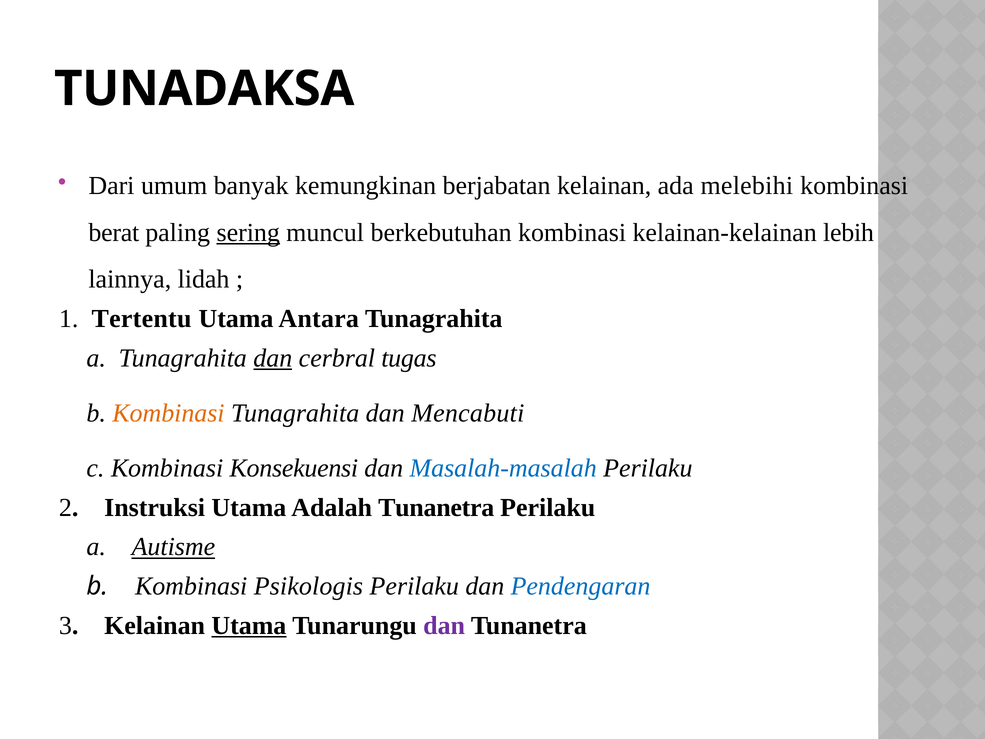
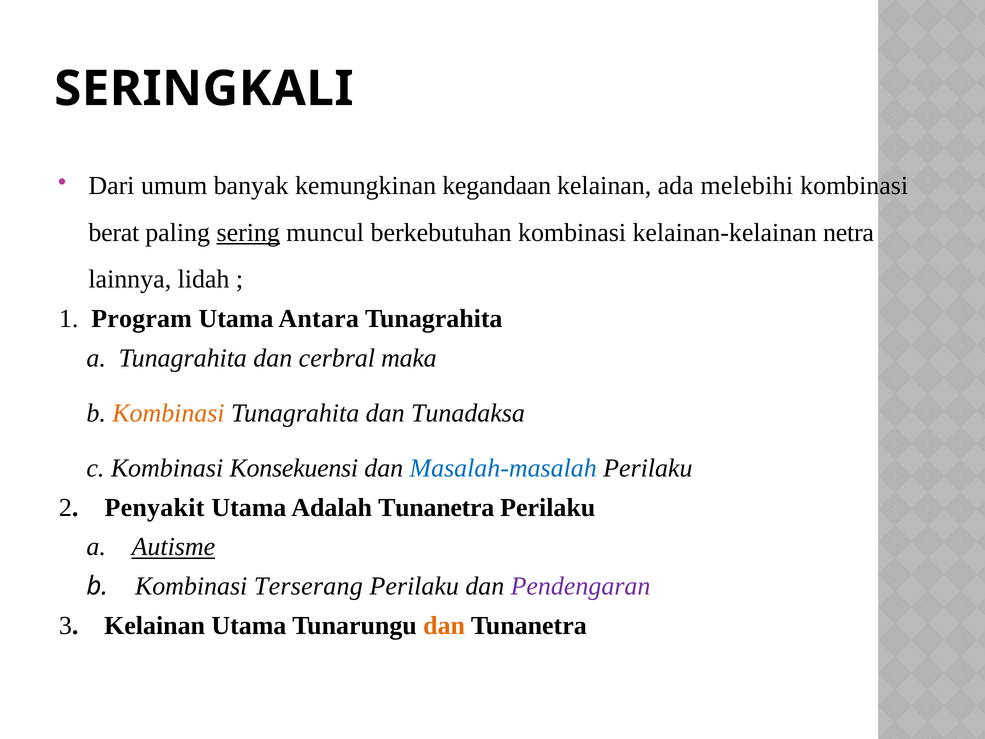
TUNADAKSA: TUNADAKSA -> SERINGKALI
berjabatan: berjabatan -> kegandaan
lebih: lebih -> netra
Tertentu: Tertentu -> Program
dan at (273, 358) underline: present -> none
tugas: tugas -> maka
Mencabuti: Mencabuti -> Tunadaksa
Instruksi: Instruksi -> Penyakit
Psikologis: Psikologis -> Terserang
Pendengaran colour: blue -> purple
Utama at (249, 626) underline: present -> none
dan at (444, 626) colour: purple -> orange
